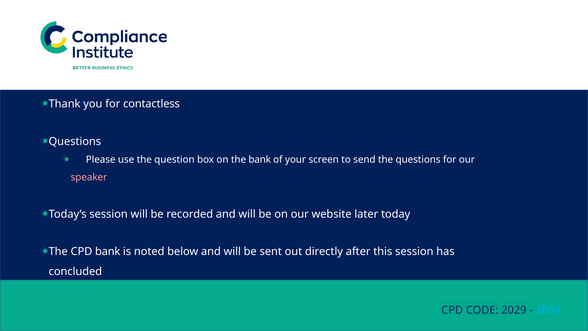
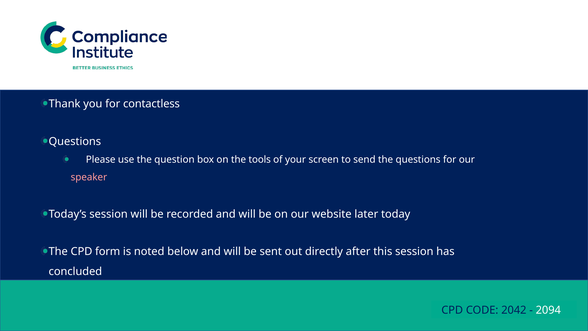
the bank: bank -> tools
CPD bank: bank -> form
2029: 2029 -> 2042
2094 colour: light blue -> white
